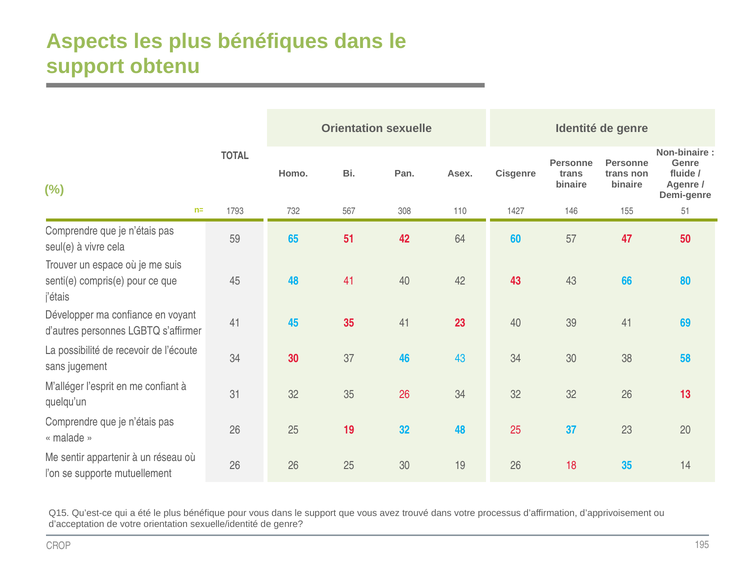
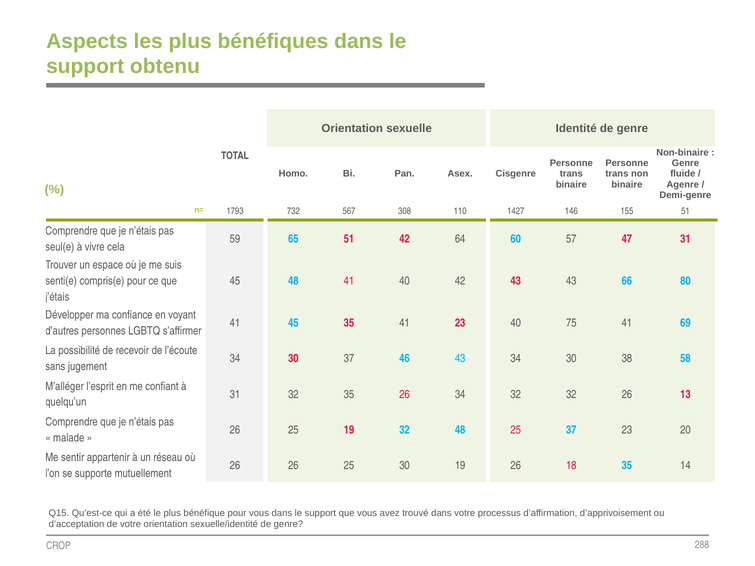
47 50: 50 -> 31
39: 39 -> 75
195: 195 -> 288
